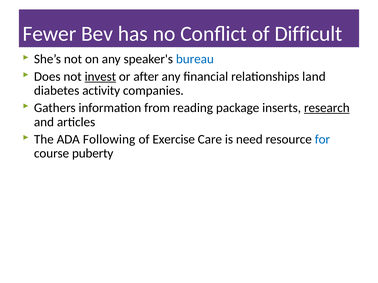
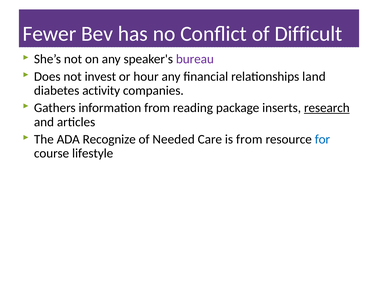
bureau colour: blue -> purple
invest underline: present -> none
after: after -> hour
Following: Following -> Recognize
Exercise: Exercise -> Needed
is need: need -> from
puberty: puberty -> lifestyle
